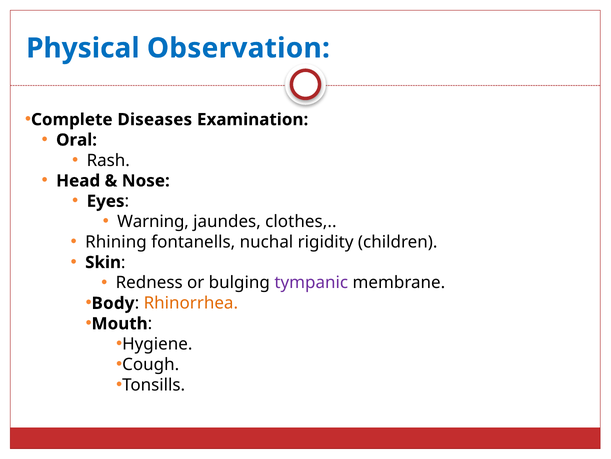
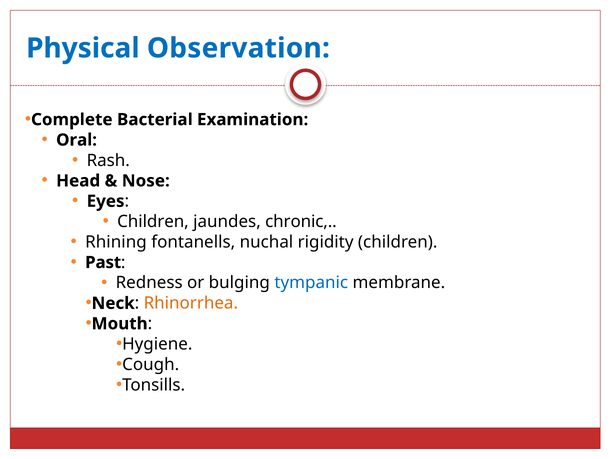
Diseases: Diseases -> Bacterial
Warning at (153, 221): Warning -> Children
clothes: clothes -> chronic
Skin: Skin -> Past
tympanic colour: purple -> blue
Body: Body -> Neck
